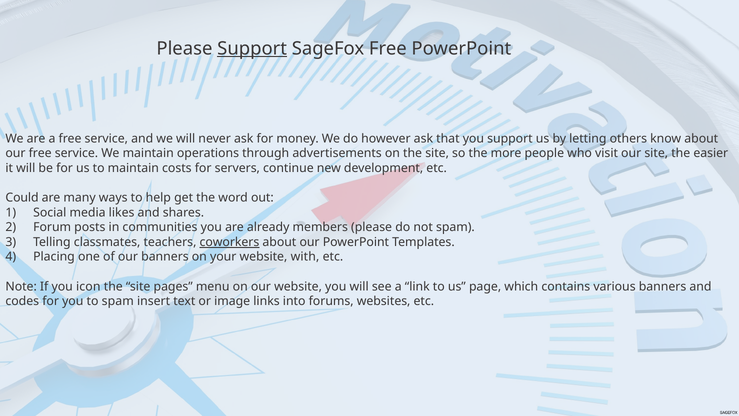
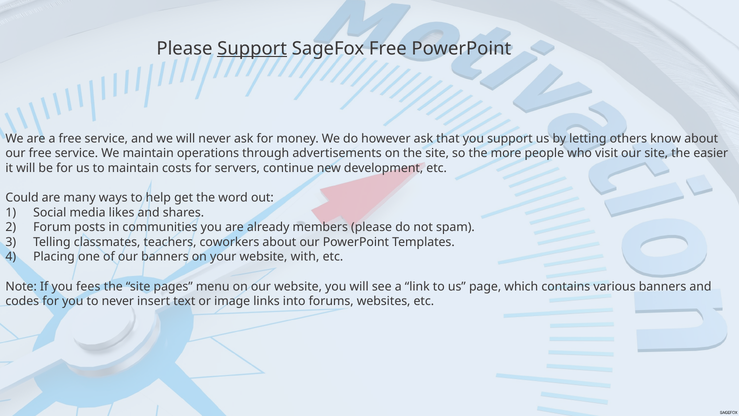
coworkers underline: present -> none
icon: icon -> fees
to spam: spam -> never
